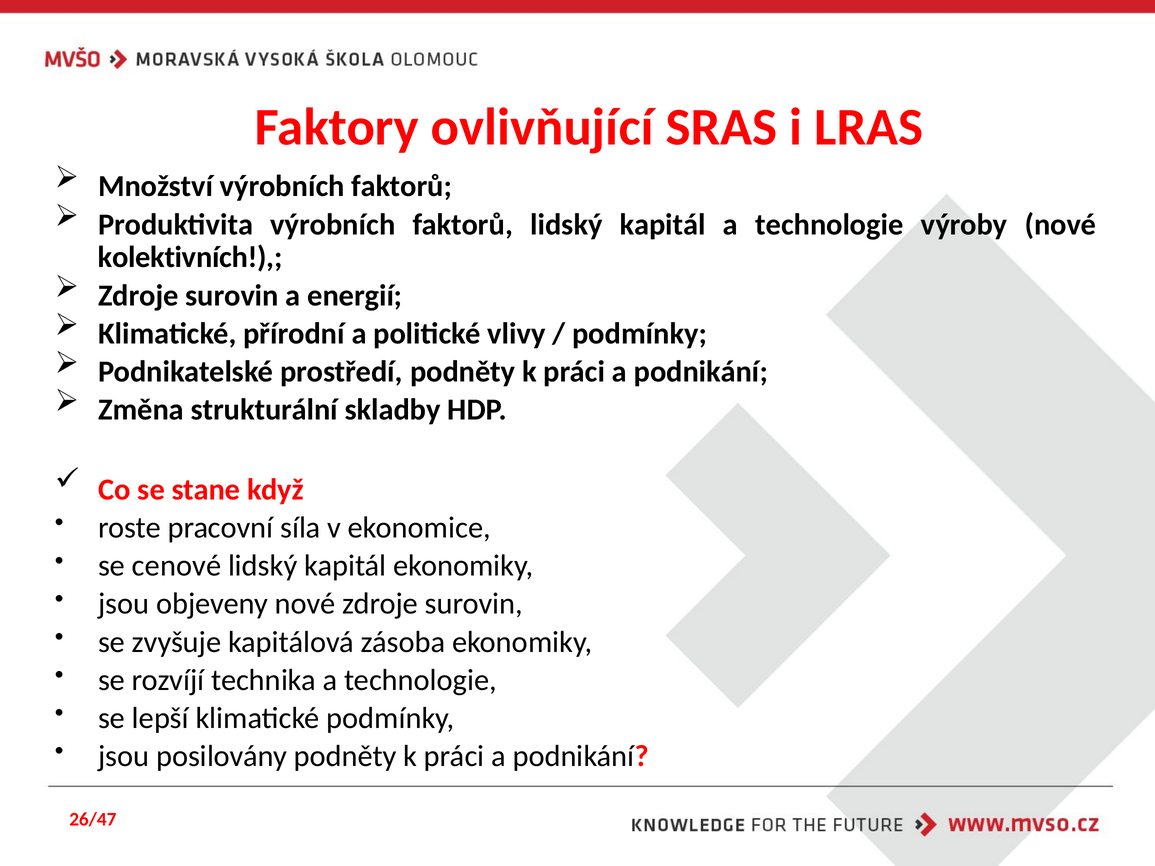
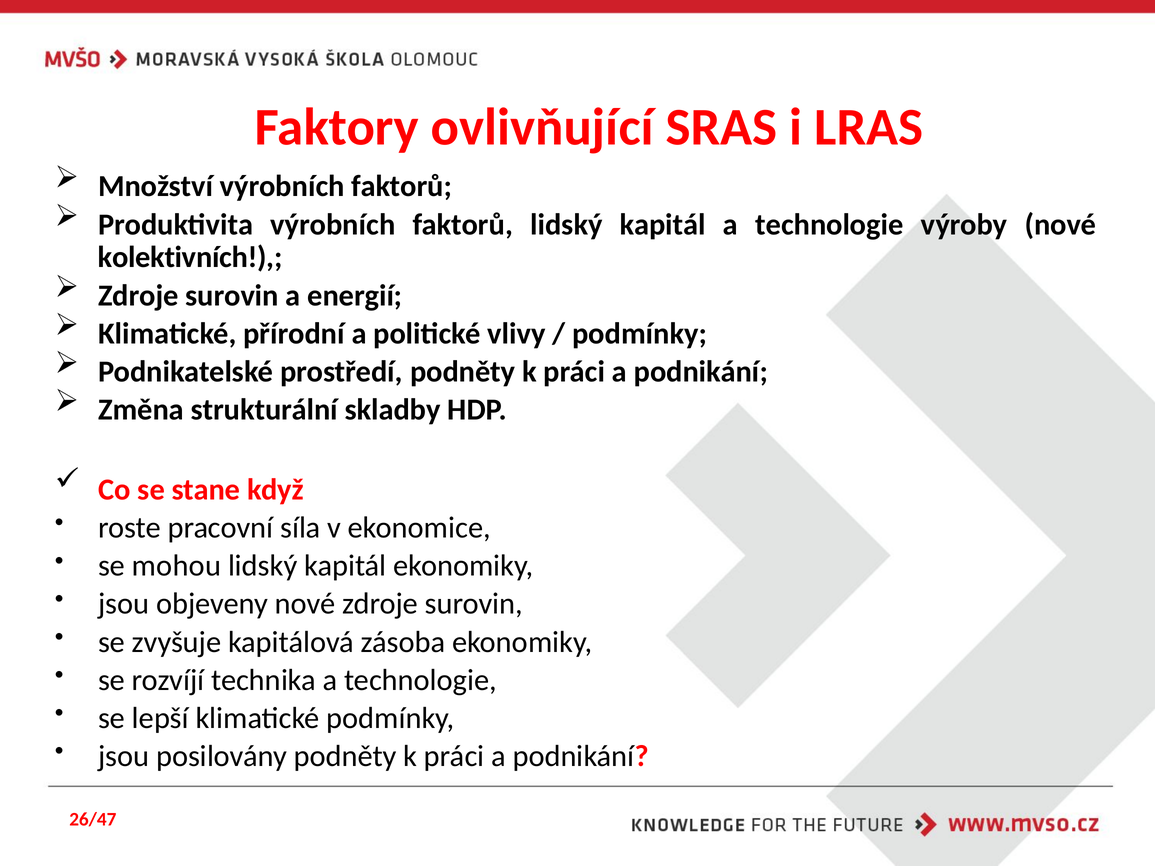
cenové: cenové -> mohou
